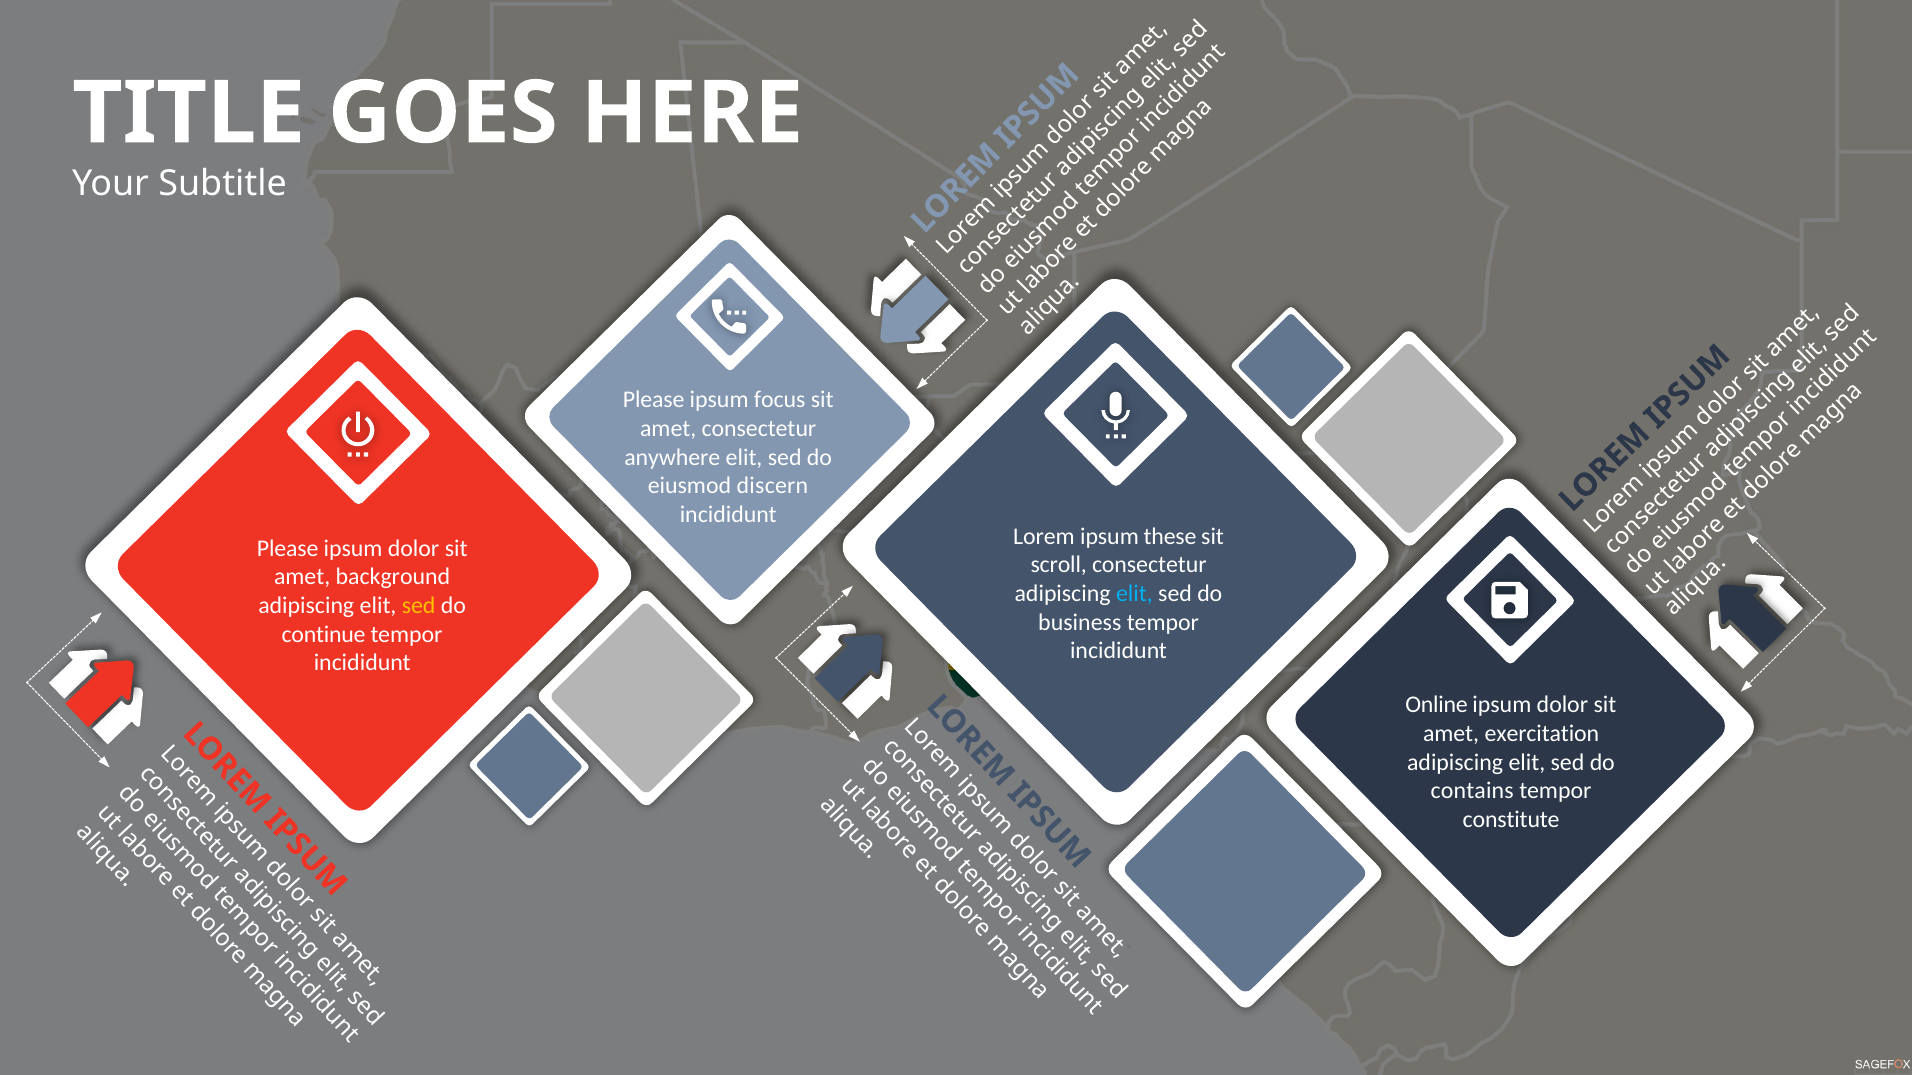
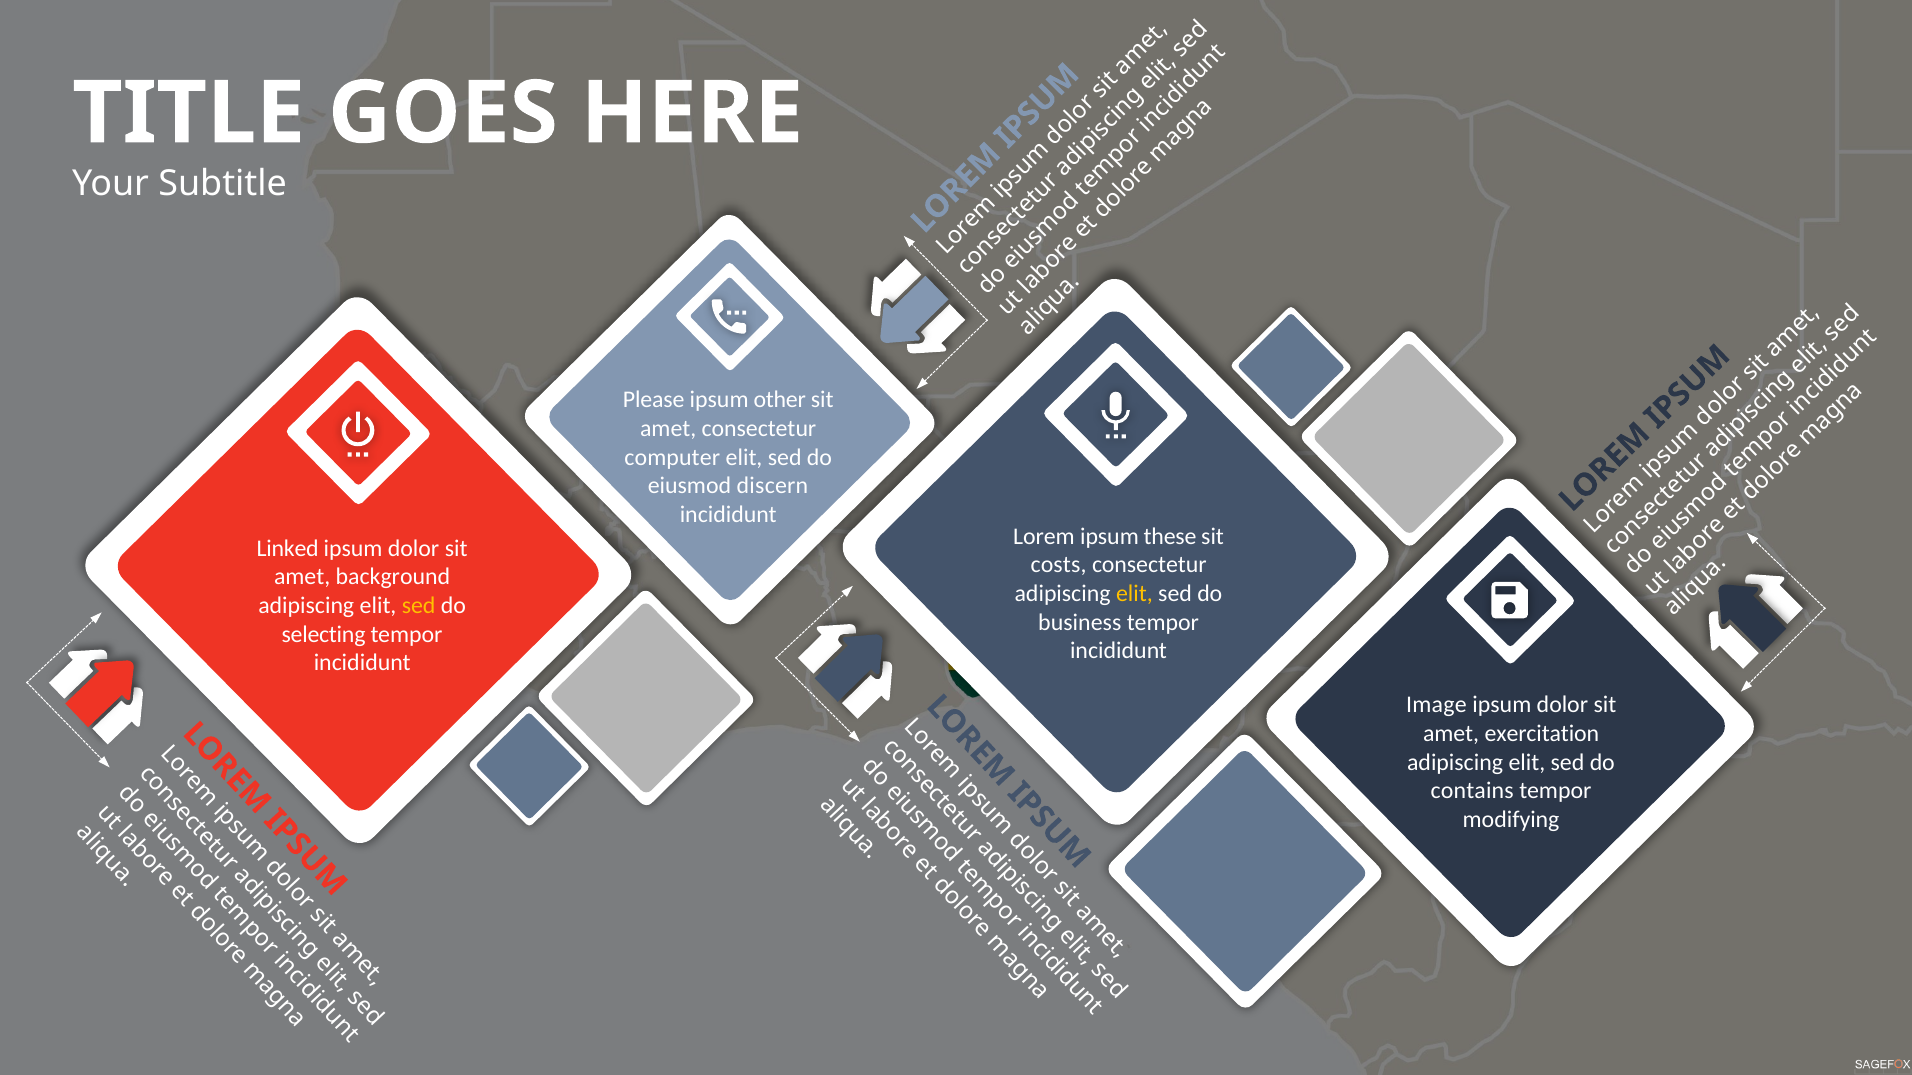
focus: focus -> other
anywhere: anywhere -> computer
Please at (288, 549): Please -> Linked
scroll: scroll -> costs
elit at (1134, 594) colour: light blue -> yellow
continue: continue -> selecting
Online: Online -> Image
constitute: constitute -> modifying
